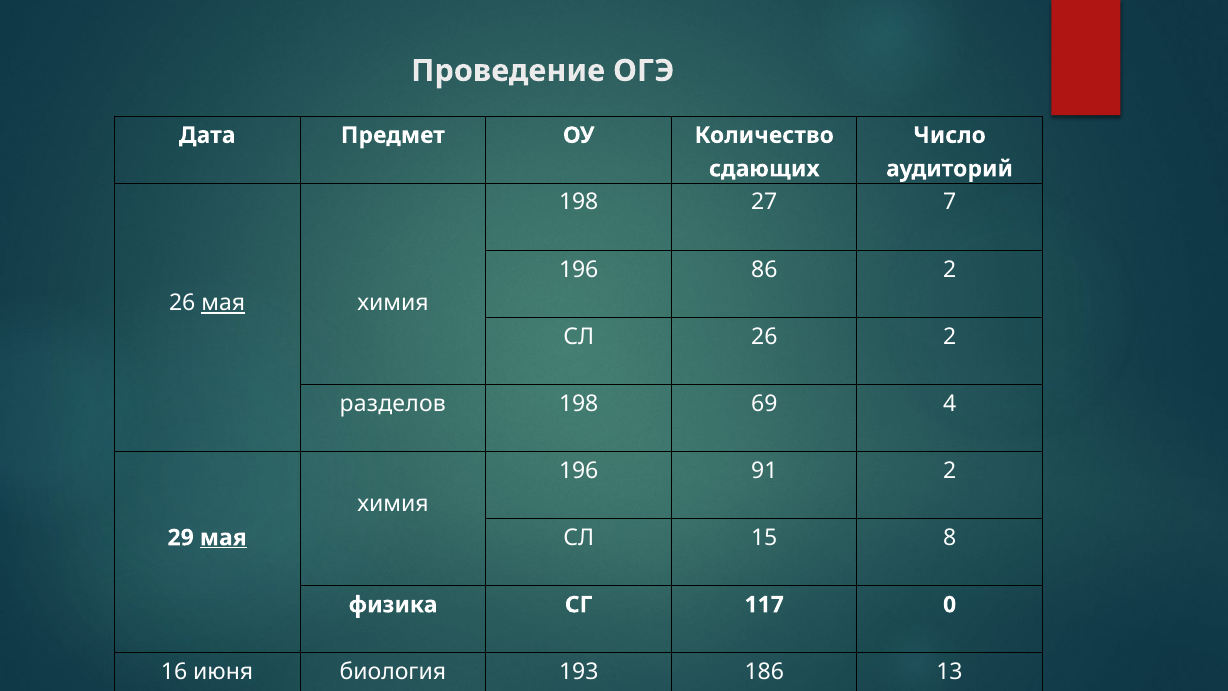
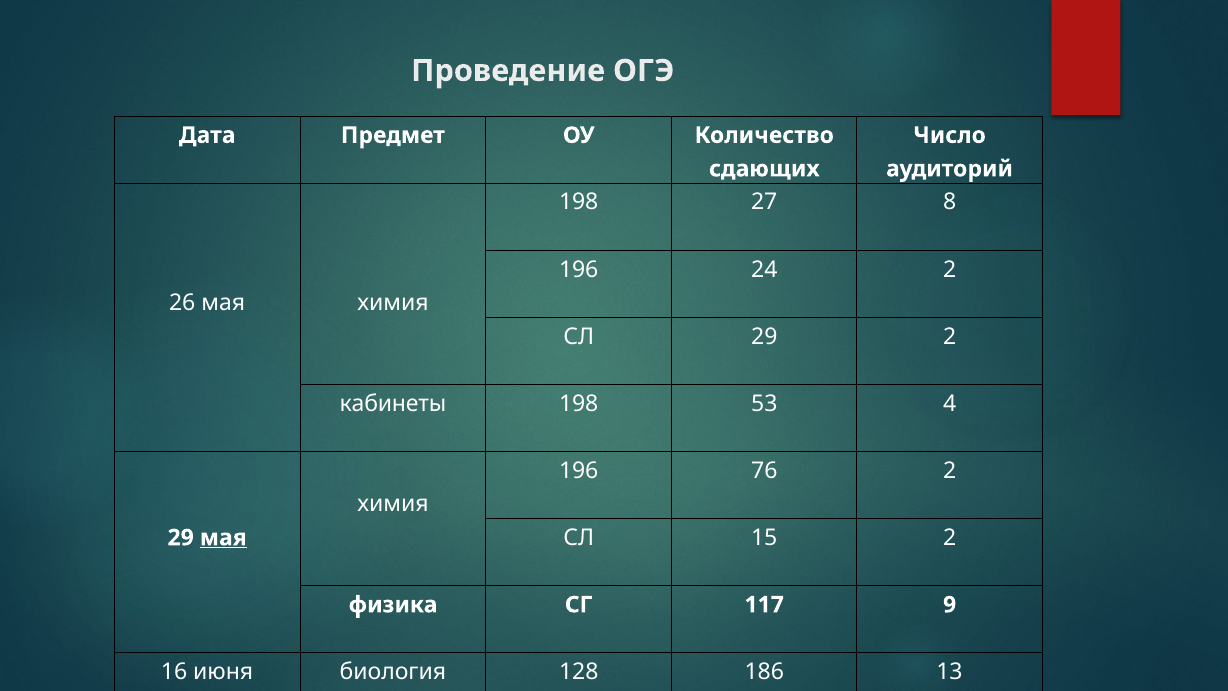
7: 7 -> 8
86: 86 -> 24
мая at (223, 303) underline: present -> none
СЛ 26: 26 -> 29
разделов: разделов -> кабинеты
69: 69 -> 53
91: 91 -> 76
15 8: 8 -> 2
0: 0 -> 9
193: 193 -> 128
